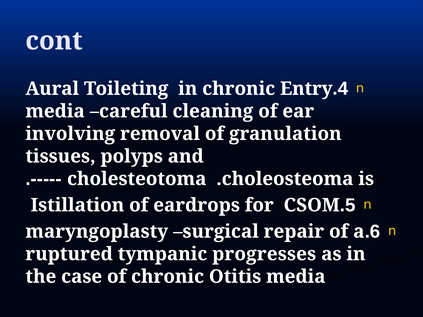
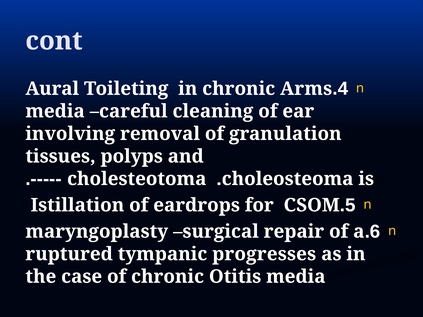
Entry: Entry -> Arms
